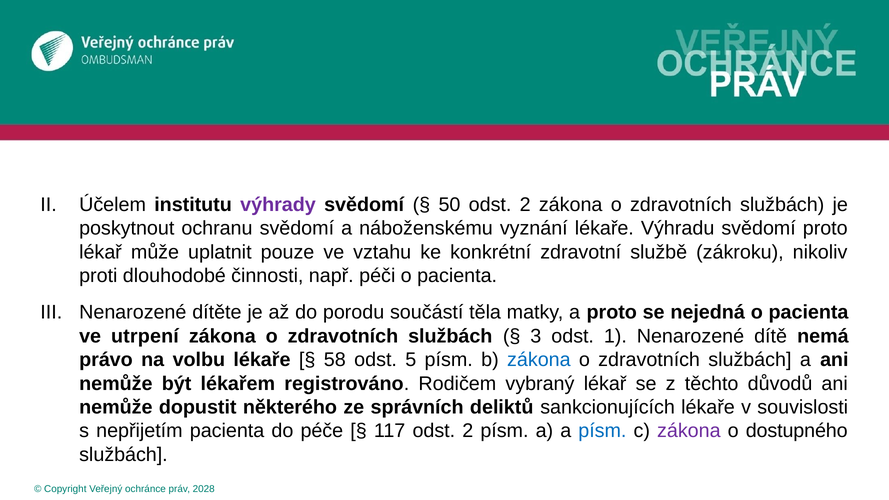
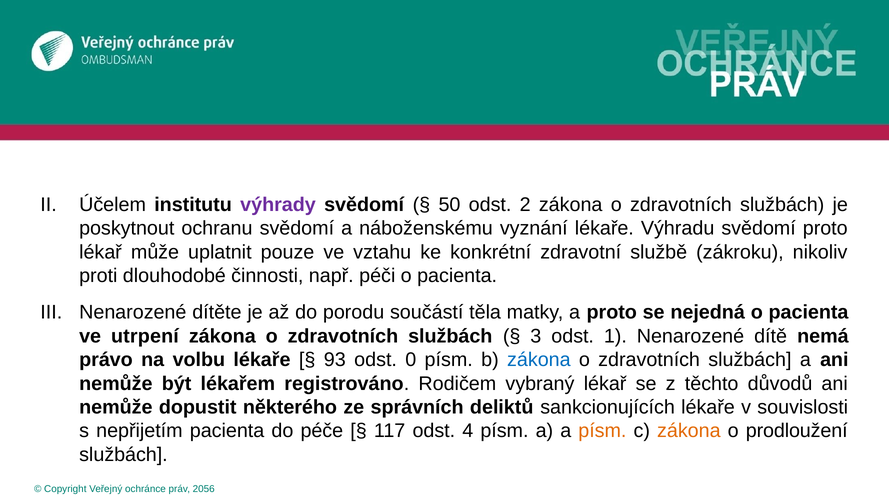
58: 58 -> 93
5: 5 -> 0
117 odst 2: 2 -> 4
písm at (602, 431) colour: blue -> orange
zákona at (689, 431) colour: purple -> orange
dostupného: dostupného -> prodloužení
2028: 2028 -> 2056
